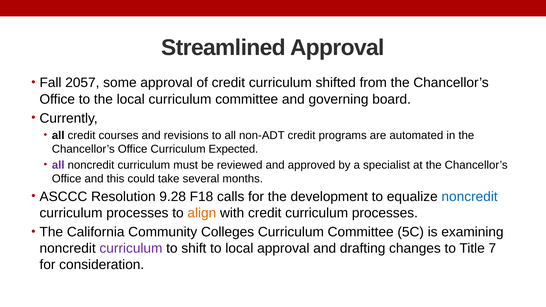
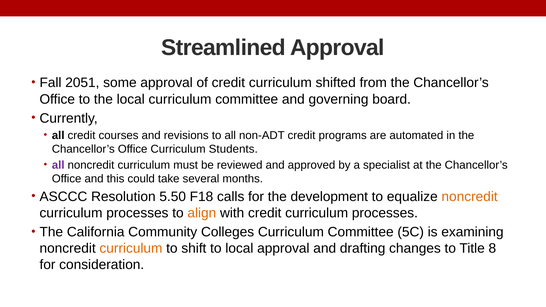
2057: 2057 -> 2051
Expected: Expected -> Students
9.28: 9.28 -> 5.50
noncredit at (470, 197) colour: blue -> orange
curriculum at (131, 249) colour: purple -> orange
7: 7 -> 8
